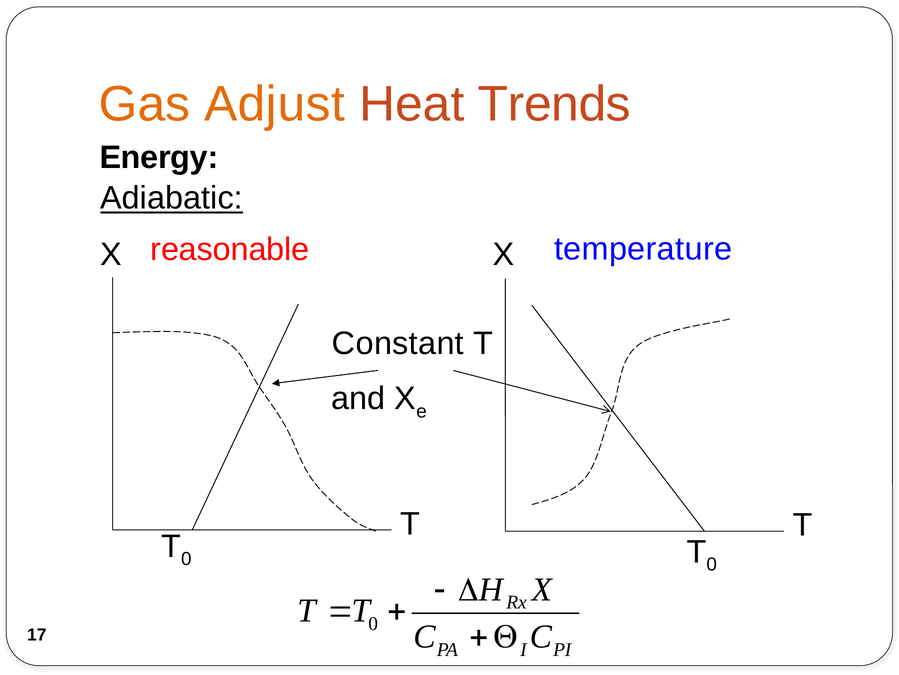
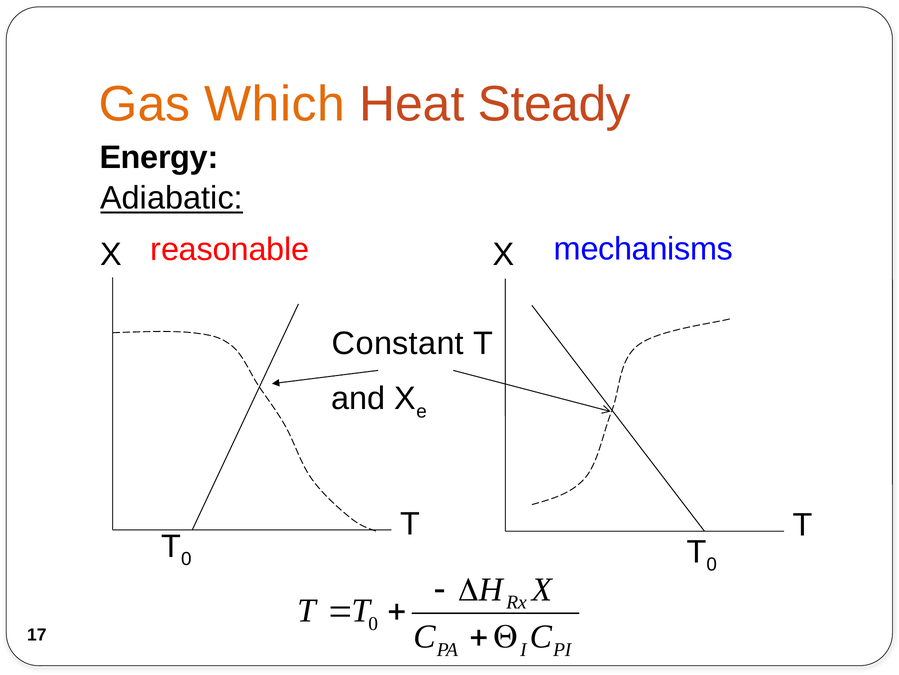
Adjust: Adjust -> Which
Trends: Trends -> Steady
temperature: temperature -> mechanisms
